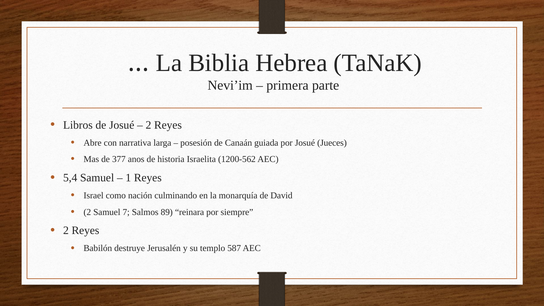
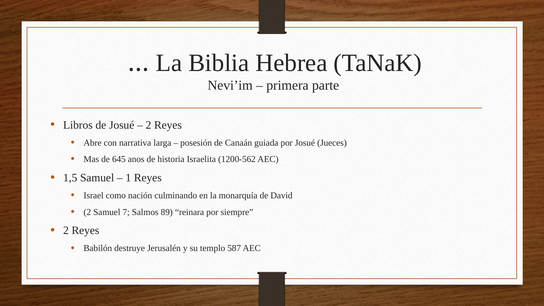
377: 377 -> 645
5,4: 5,4 -> 1,5
